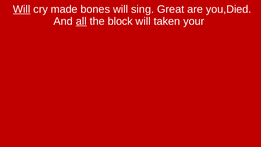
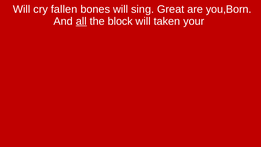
Will at (22, 9) underline: present -> none
made: made -> fallen
you,Died: you,Died -> you,Born
